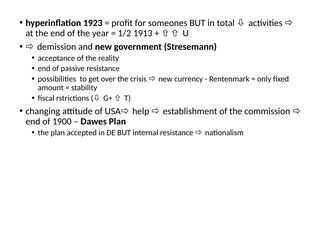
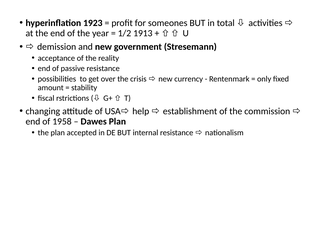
1900: 1900 -> 1958
